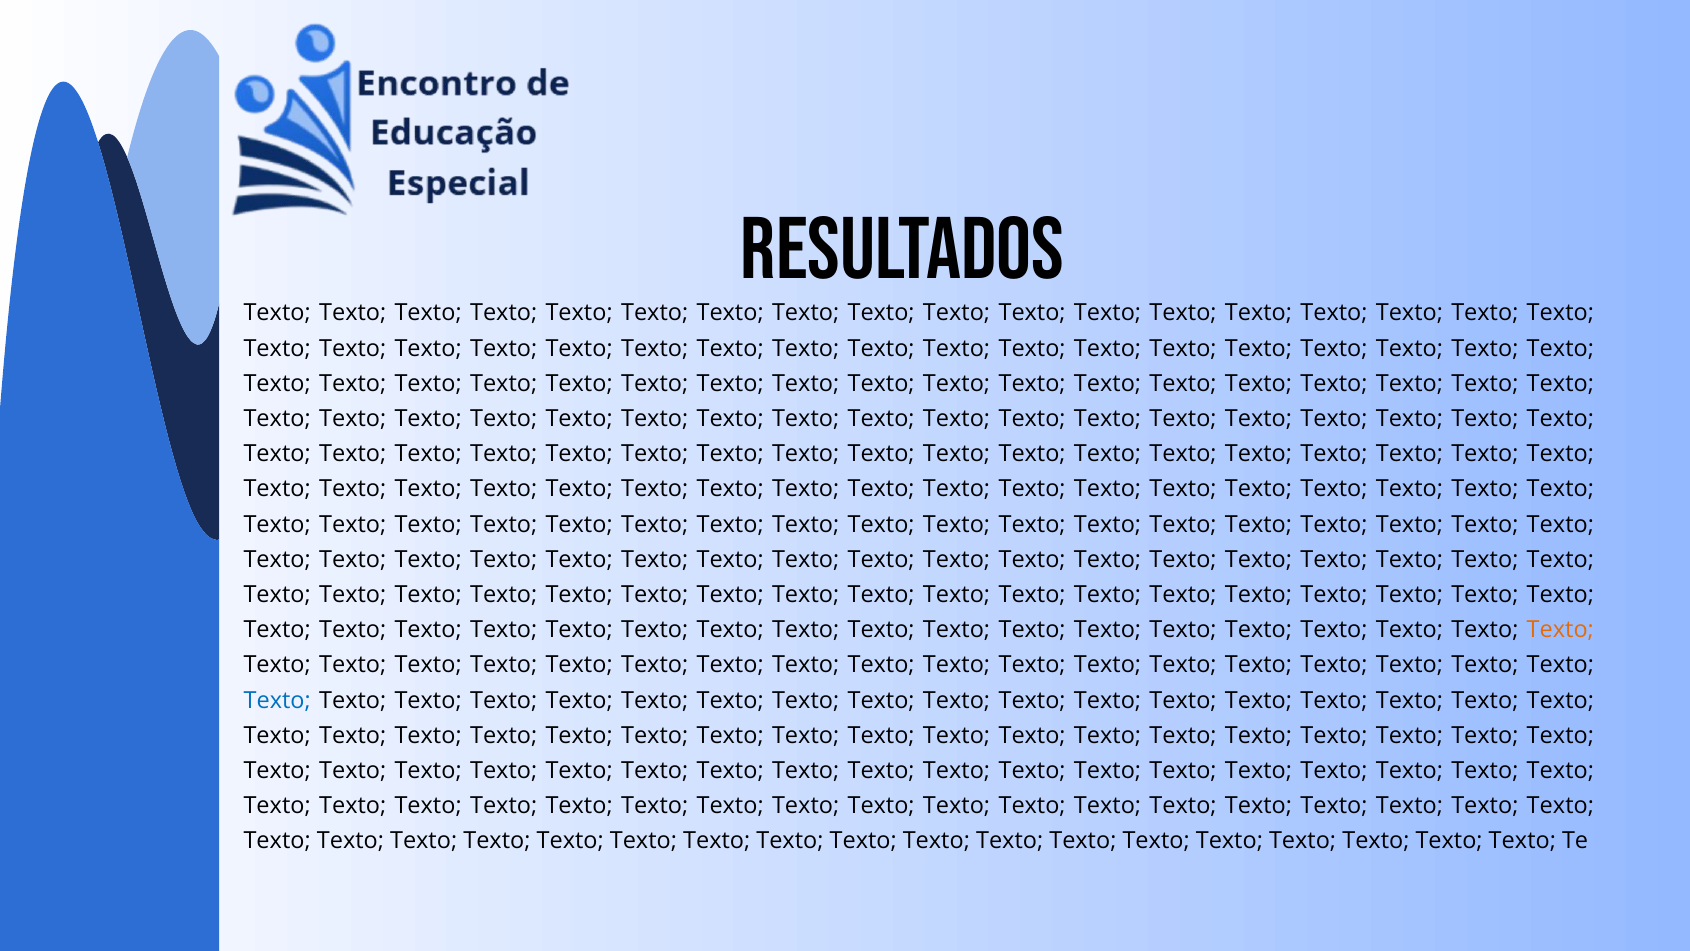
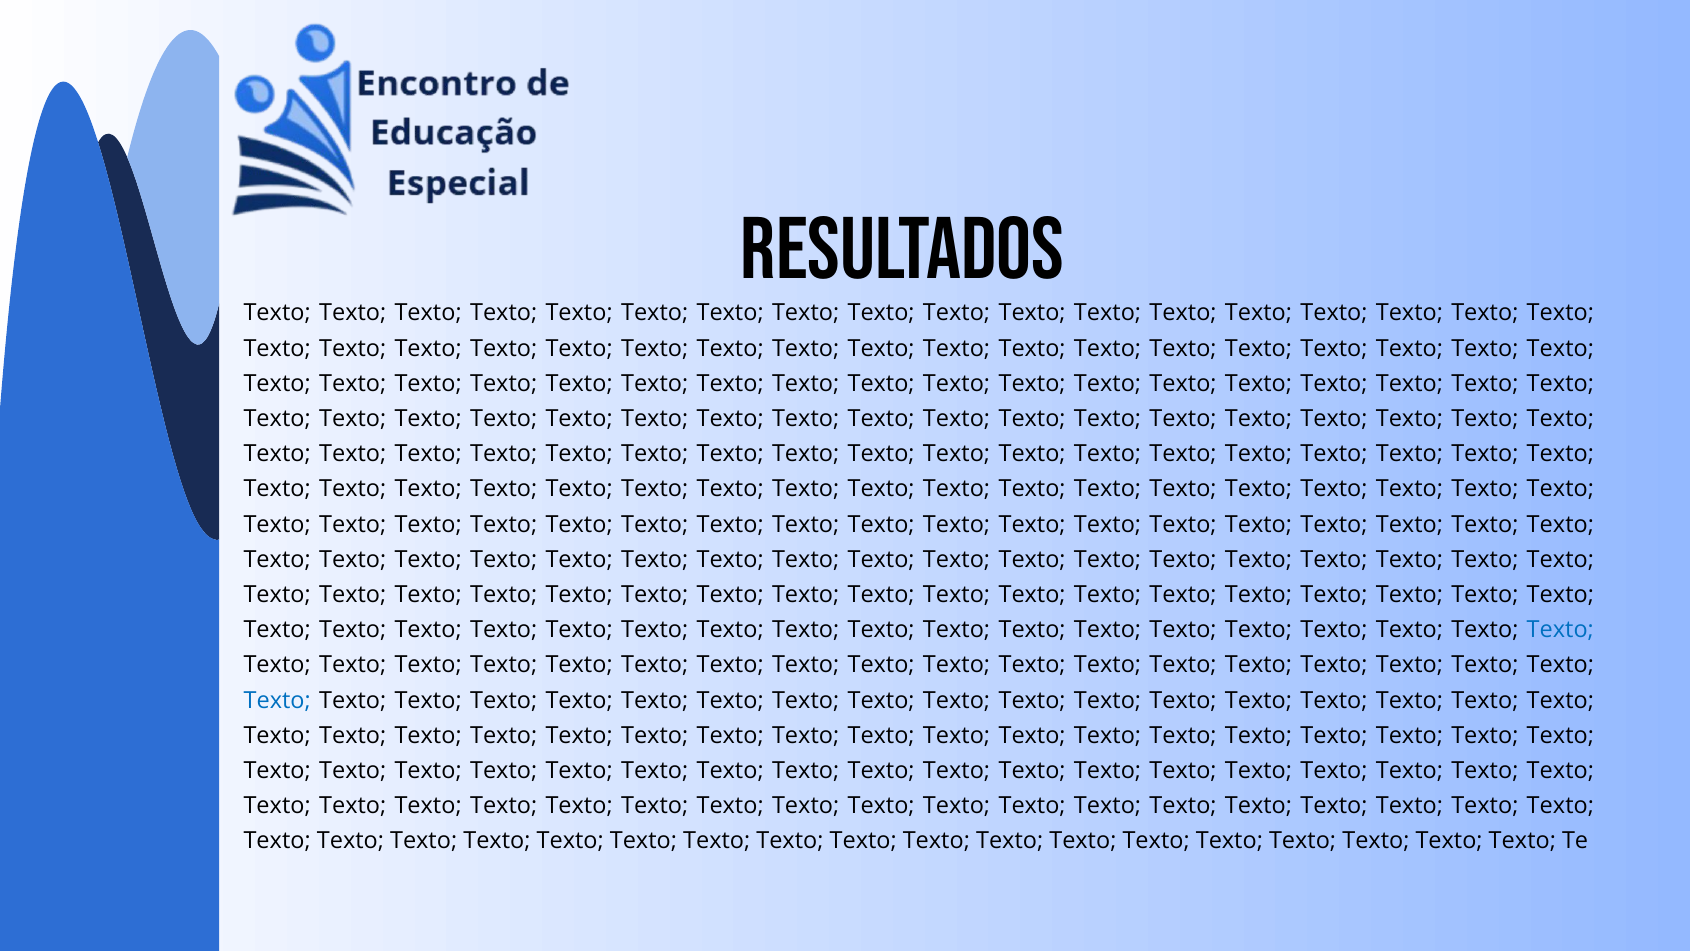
Texto at (1560, 630) colour: orange -> blue
